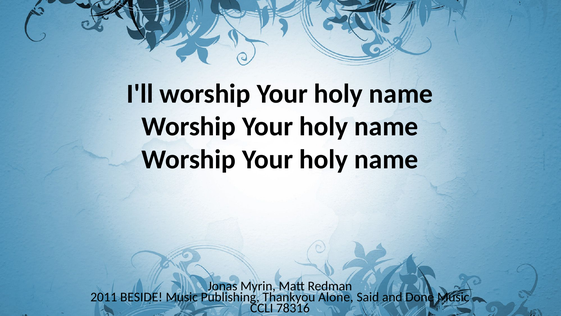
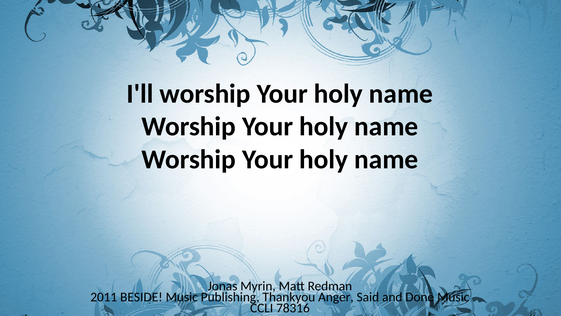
Alone: Alone -> Anger
